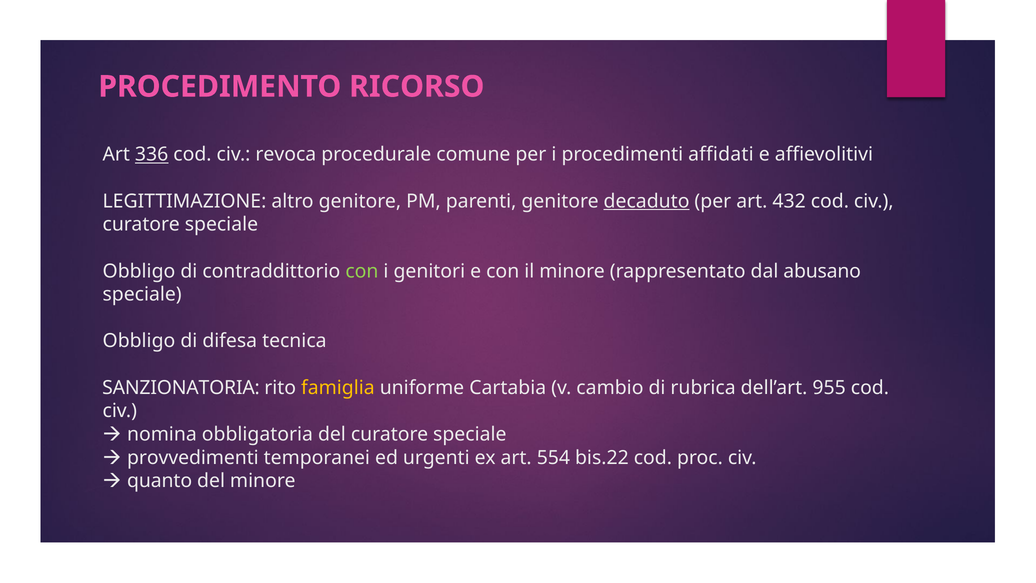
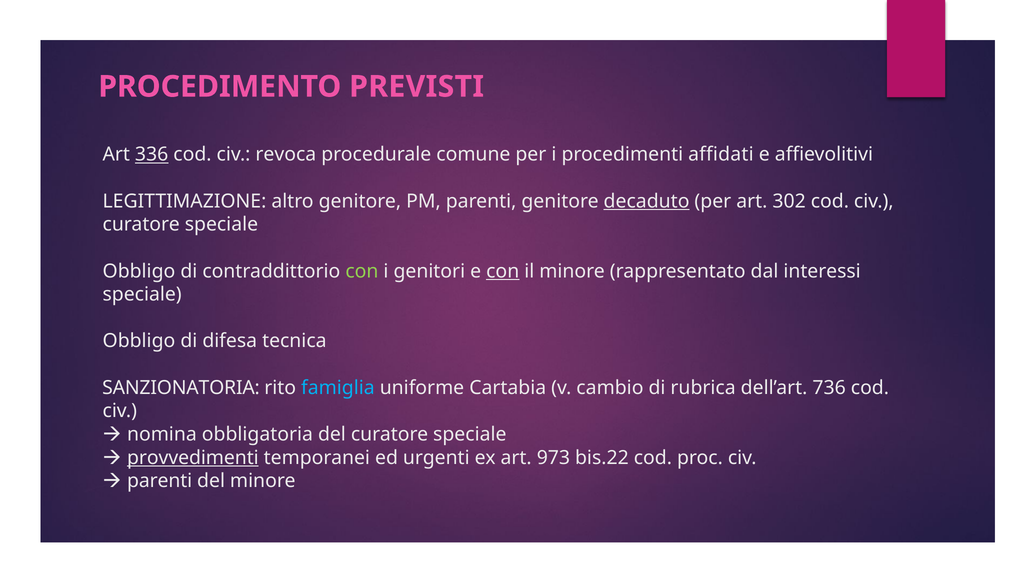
RICORSO: RICORSO -> PREVISTI
432: 432 -> 302
con at (503, 271) underline: none -> present
abusano: abusano -> interessi
famiglia colour: yellow -> light blue
955: 955 -> 736
provvedimenti underline: none -> present
554: 554 -> 973
quanto at (160, 481): quanto -> parenti
